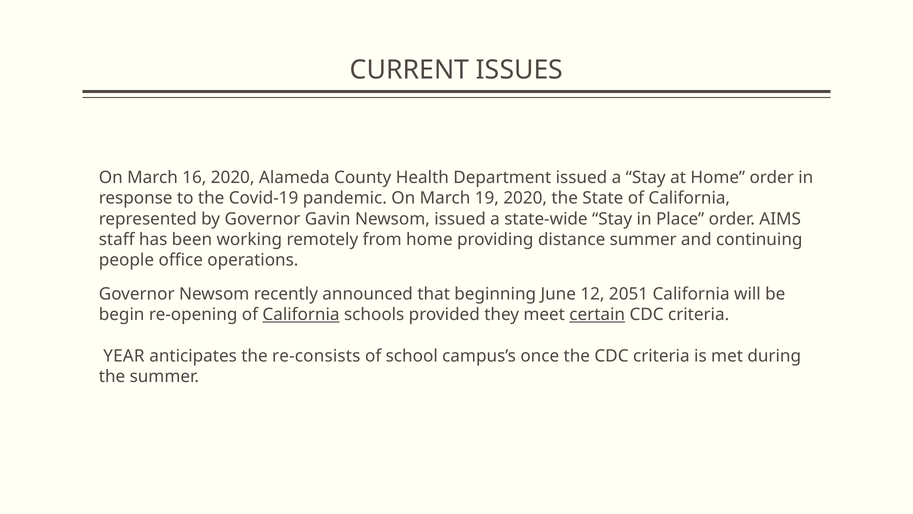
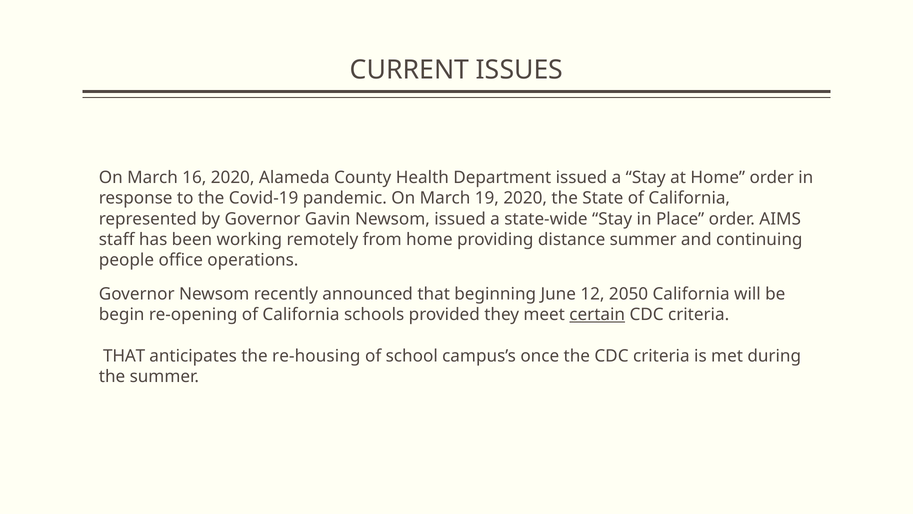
2051: 2051 -> 2050
California at (301, 315) underline: present -> none
YEAR at (124, 356): YEAR -> THAT
re-consists: re-consists -> re-housing
